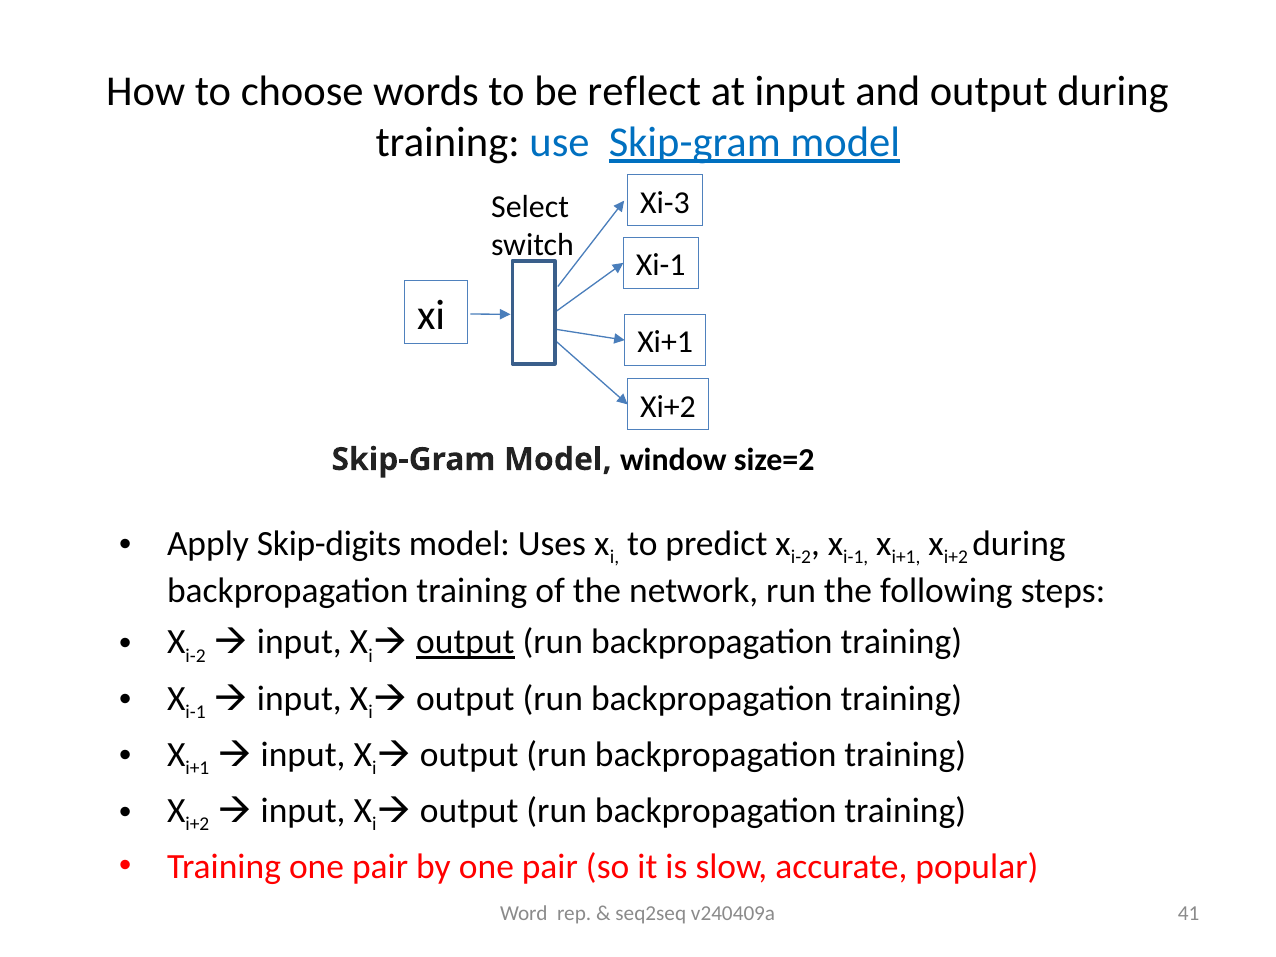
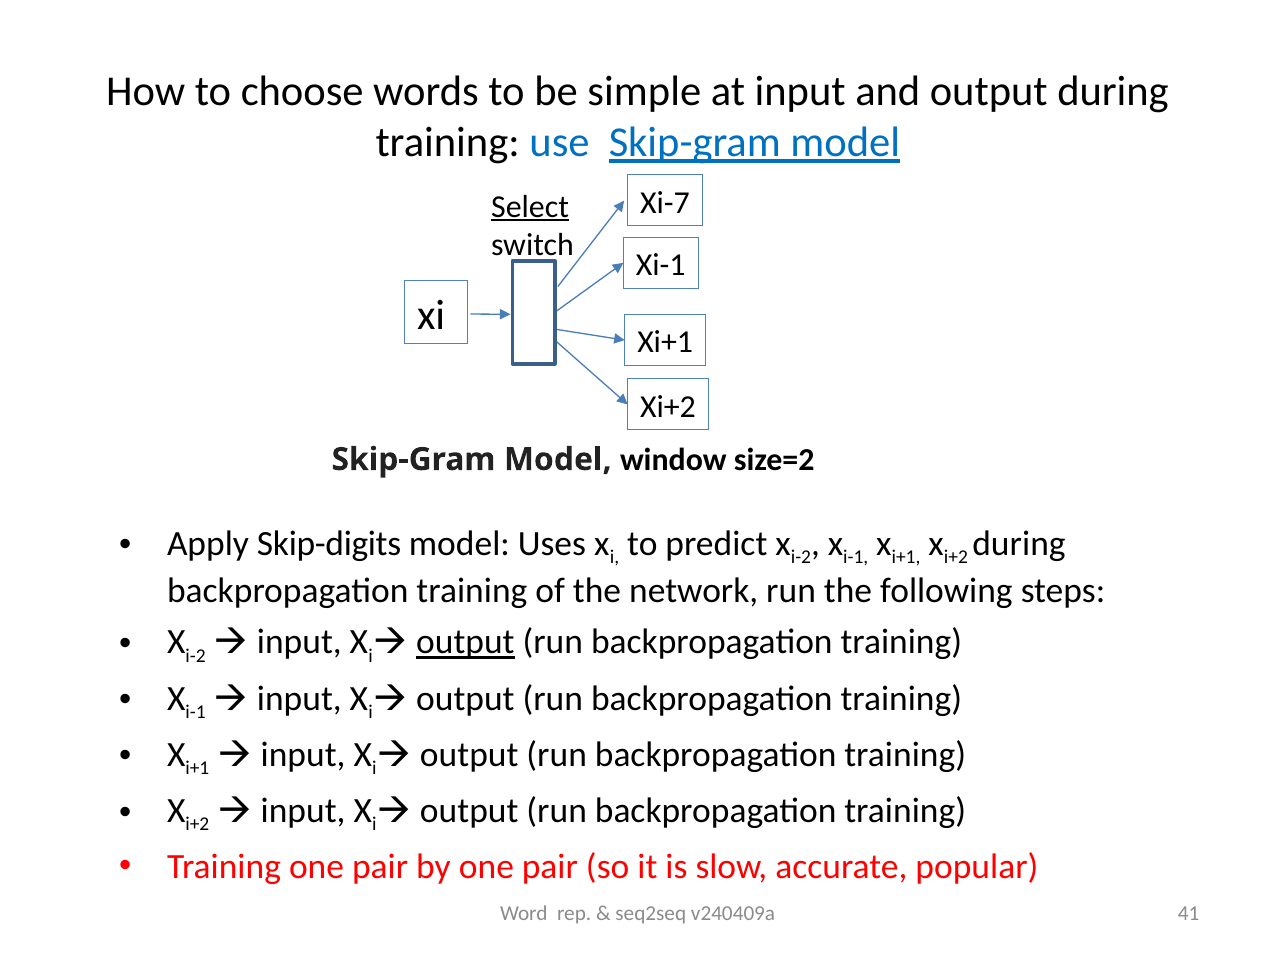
reflect: reflect -> simple
Xi-3: Xi-3 -> Xi-7
Select underline: none -> present
